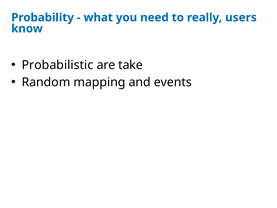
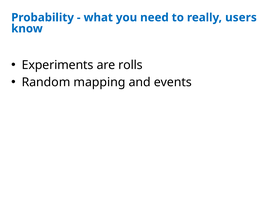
Probabilistic: Probabilistic -> Experiments
take: take -> rolls
